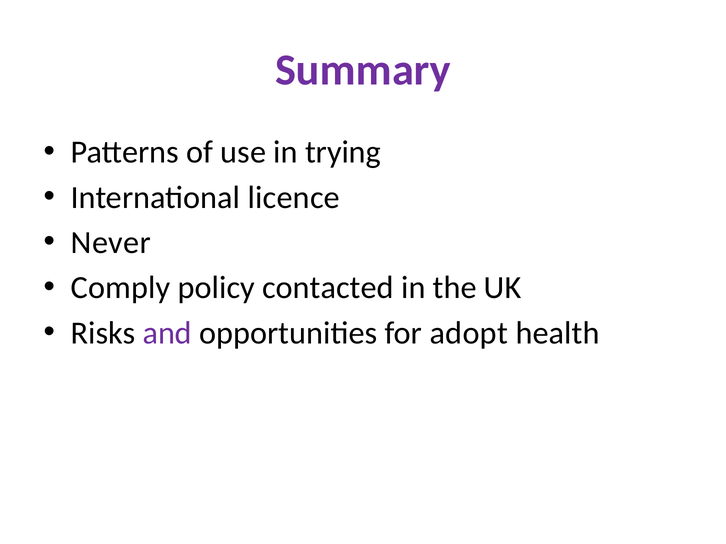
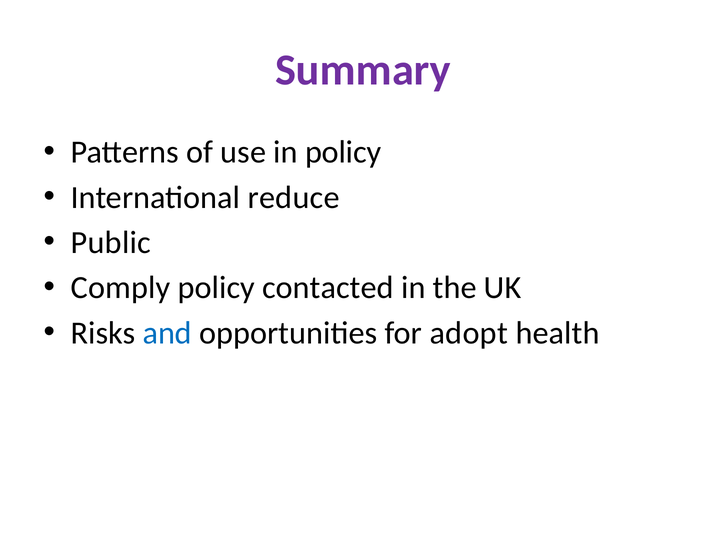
in trying: trying -> policy
licence: licence -> reduce
Never: Never -> Public
and colour: purple -> blue
